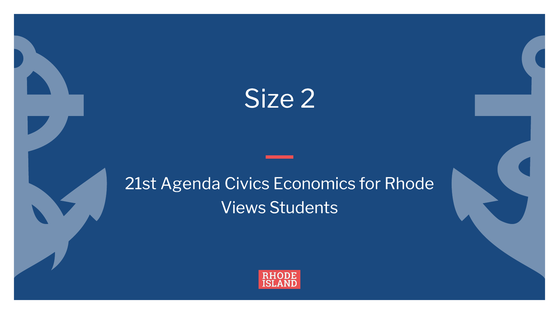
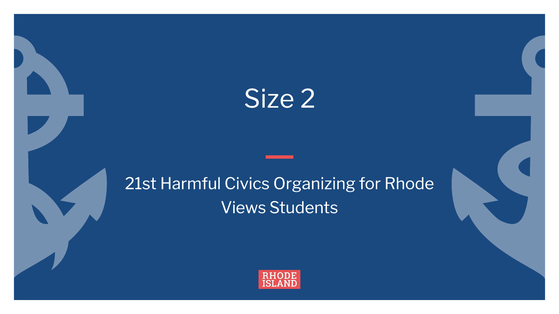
Agenda: Agenda -> Harmful
Economics: Economics -> Organizing
